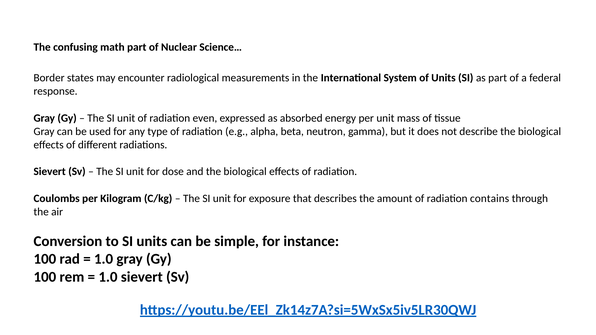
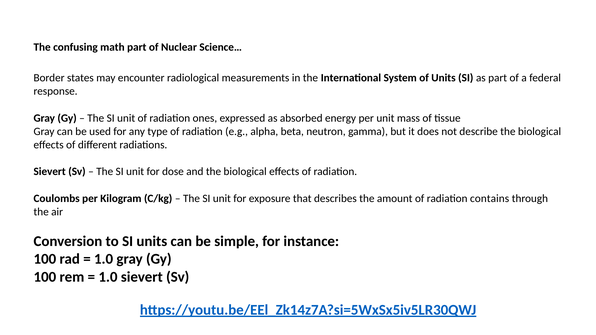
even: even -> ones
